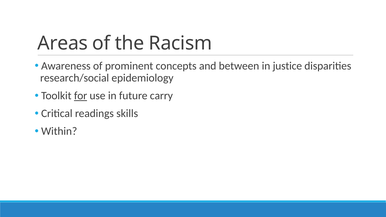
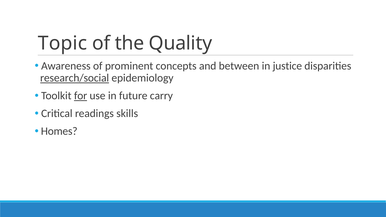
Areas: Areas -> Topic
Racism: Racism -> Quality
research/social underline: none -> present
Within: Within -> Homes
